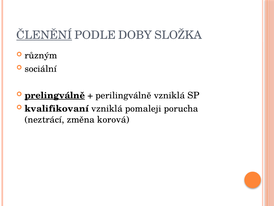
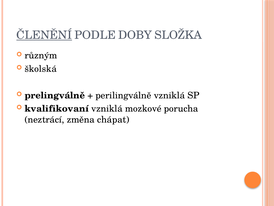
sociální: sociální -> školská
prelingválně underline: present -> none
pomaleji: pomaleji -> mozkové
korová: korová -> chápat
